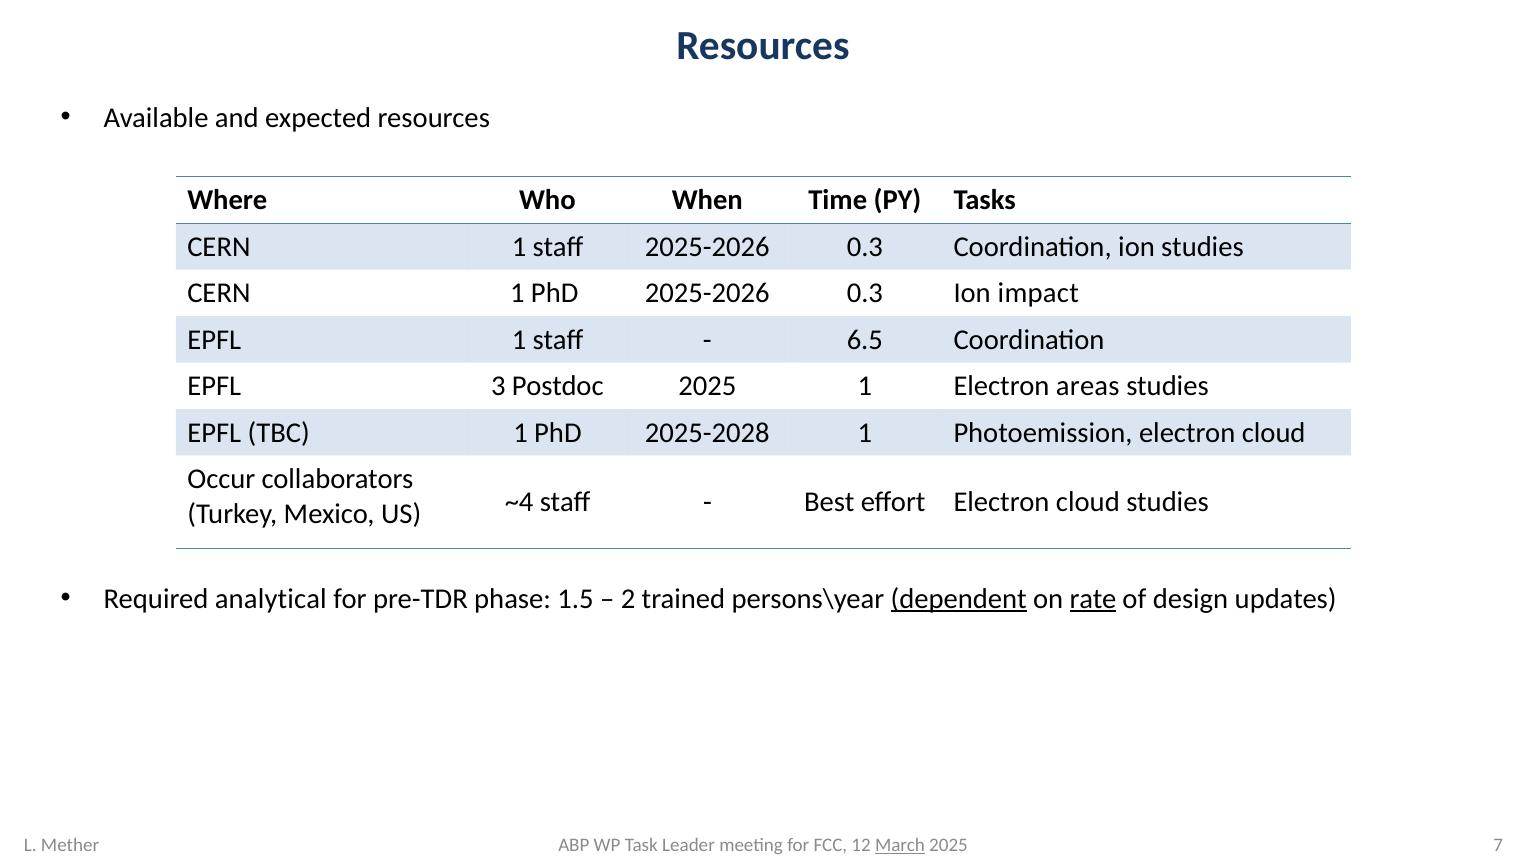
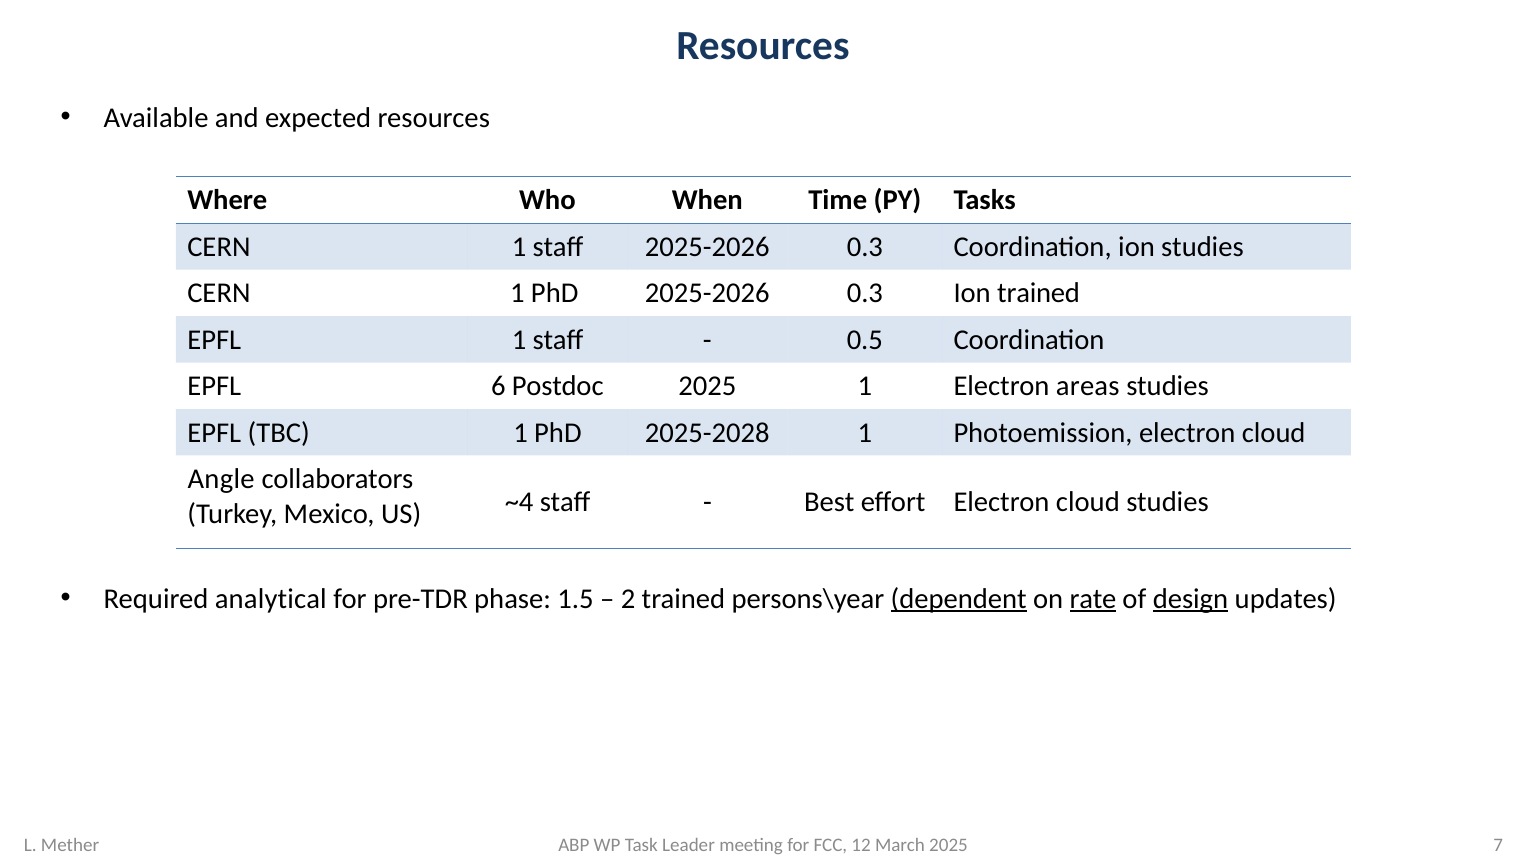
Ion impact: impact -> trained
6.5: 6.5 -> 0.5
3: 3 -> 6
Occur: Occur -> Angle
design underline: none -> present
March underline: present -> none
